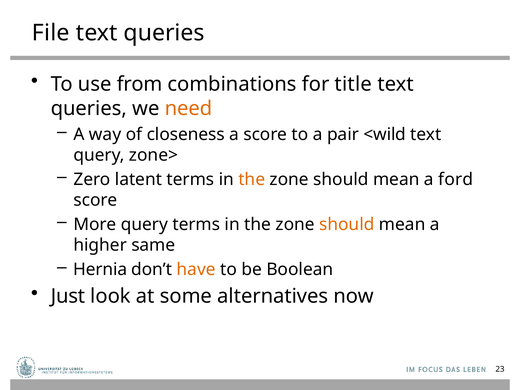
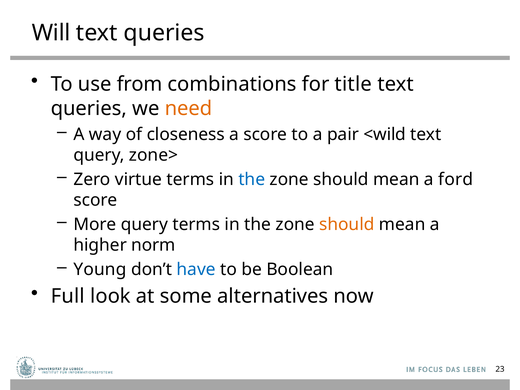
File: File -> Will
latent: latent -> virtue
the at (252, 179) colour: orange -> blue
same: same -> norm
Hernia: Hernia -> Young
have colour: orange -> blue
Just: Just -> Full
